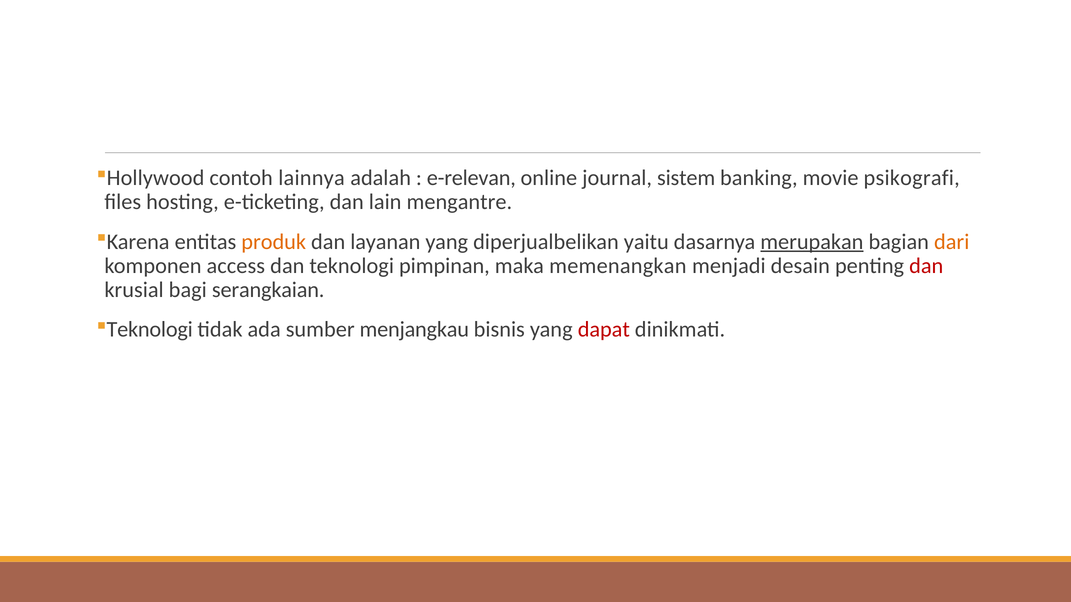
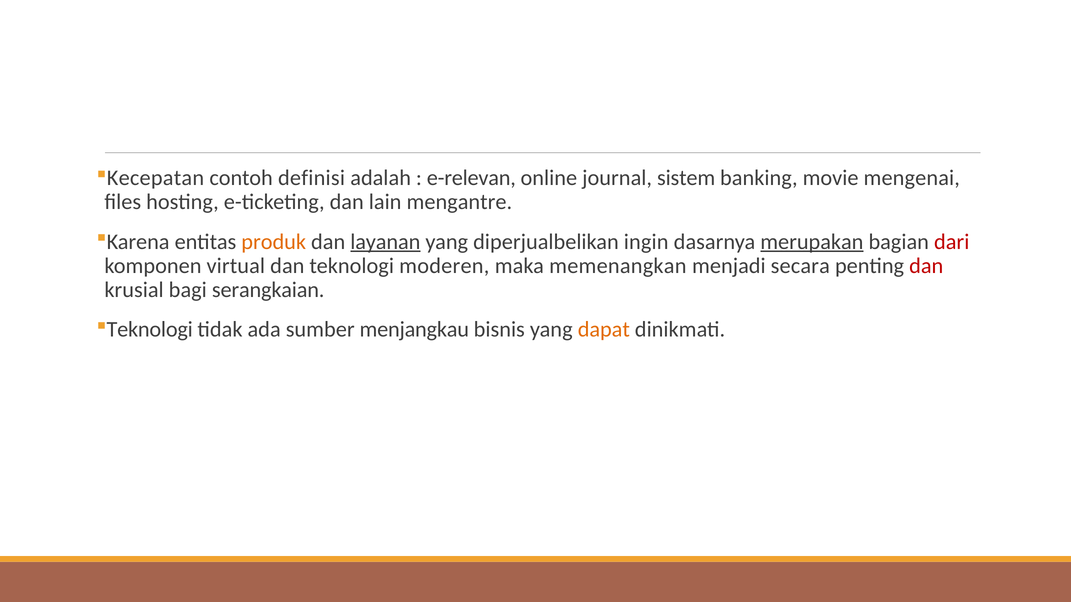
Hollywood: Hollywood -> Kecepatan
lainnya: lainnya -> definisi
psikografi: psikografi -> mengenai
layanan underline: none -> present
yaitu: yaitu -> ingin
dari colour: orange -> red
access: access -> virtual
pimpinan: pimpinan -> moderen
desain: desain -> secara
dapat colour: red -> orange
